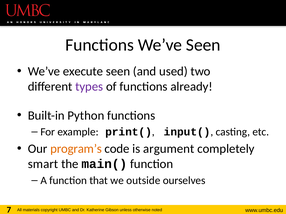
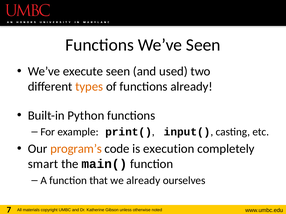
types colour: purple -> orange
argument: argument -> execution
we outside: outside -> already
